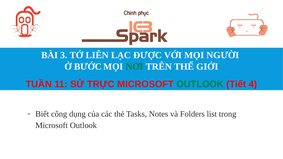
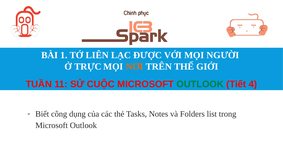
3: 3 -> 1
BƯỚC: BƯỚC -> TRỰC
NƠI colour: green -> orange
TRỰC: TRỰC -> CUỘC
